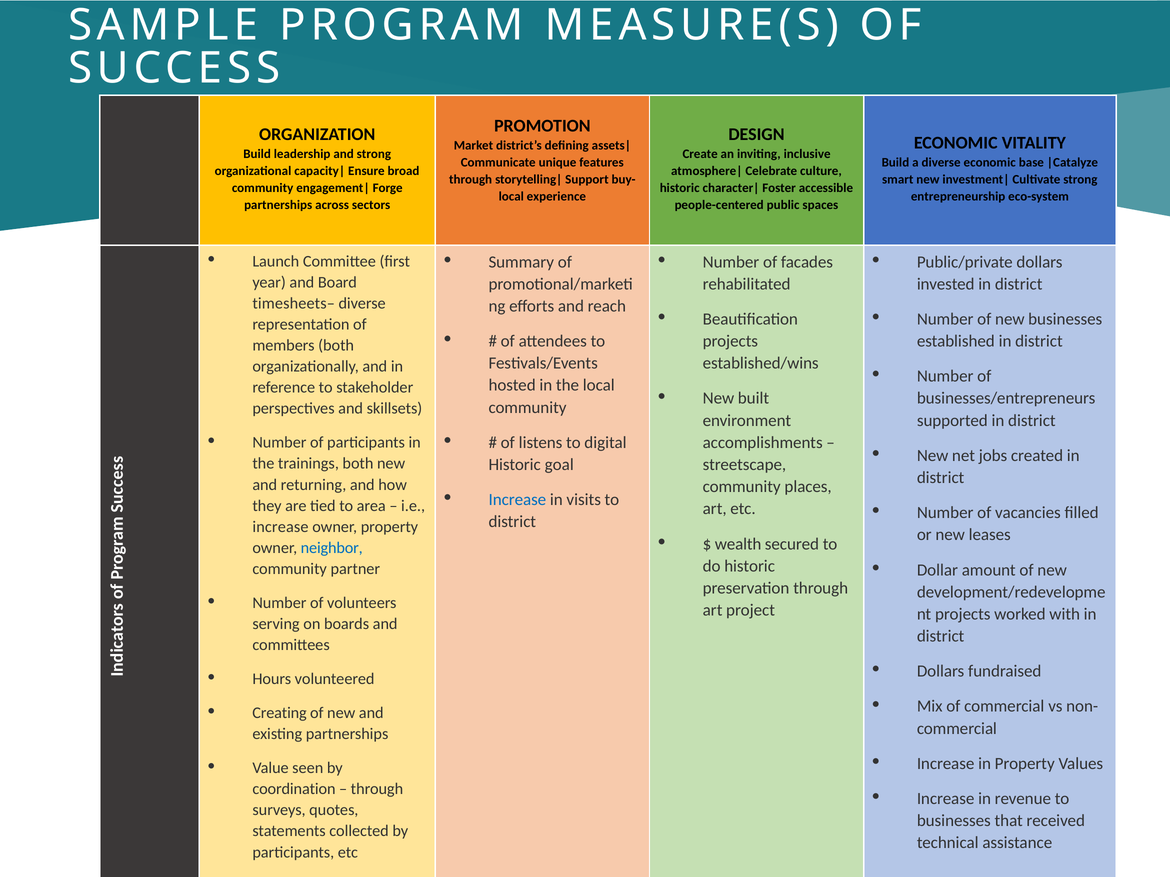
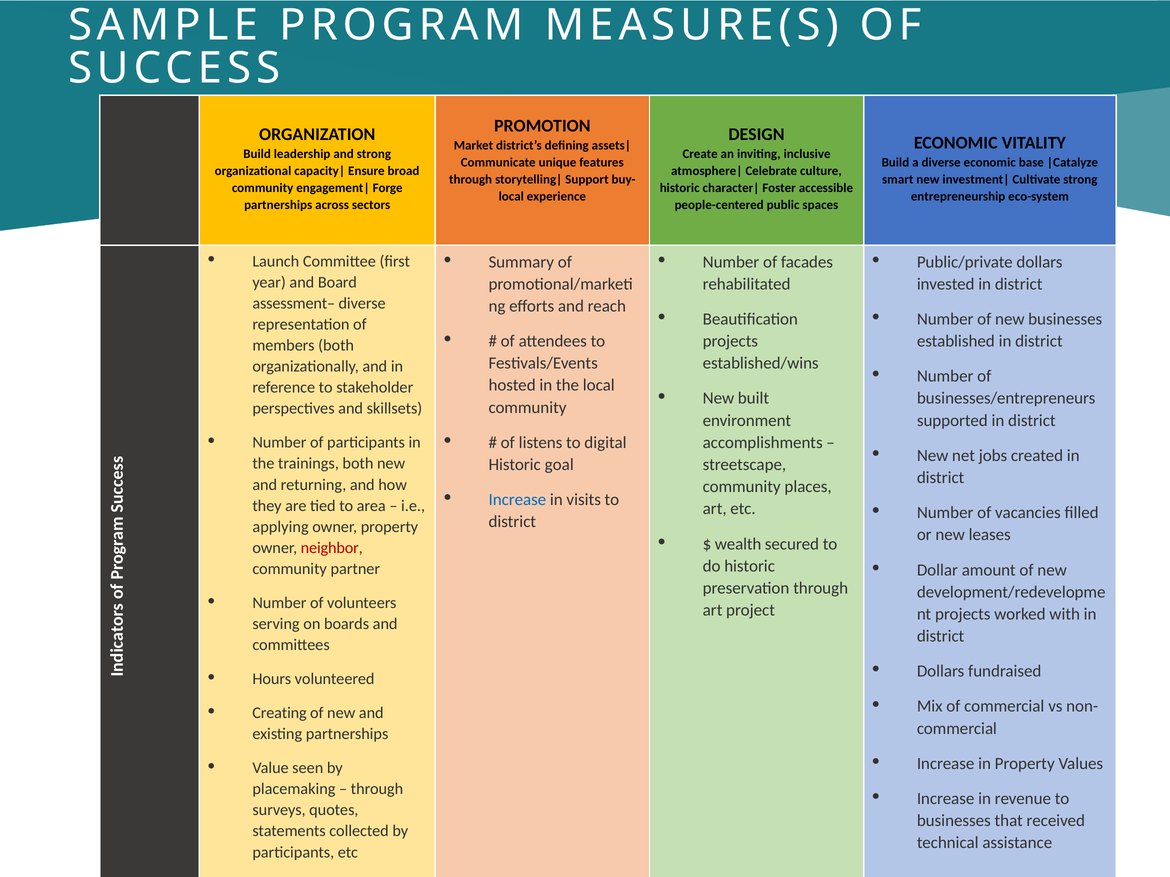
timesheets–: timesheets– -> assessment–
increase at (280, 527): increase -> applying
neighbor colour: blue -> red
coordination: coordination -> placemaking
